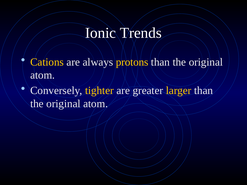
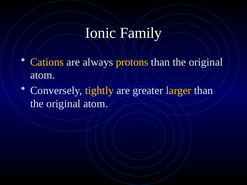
Trends: Trends -> Family
tighter: tighter -> tightly
